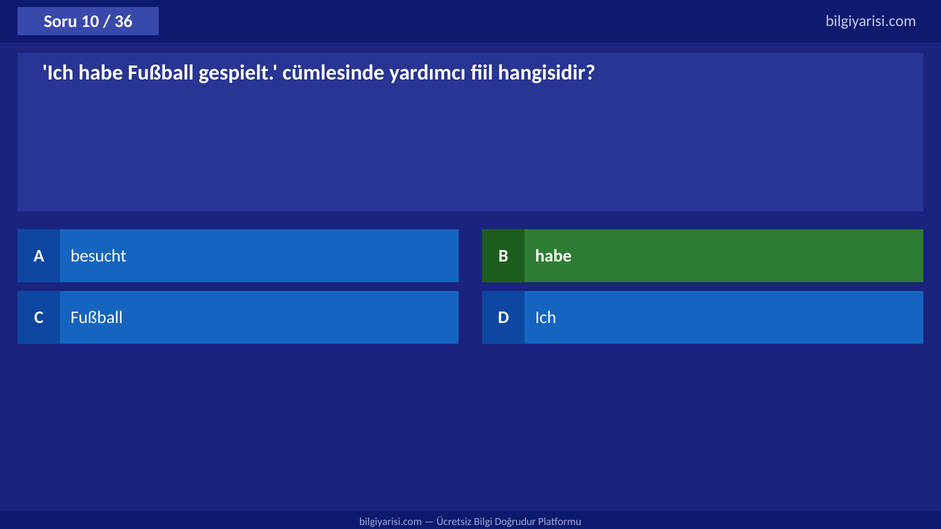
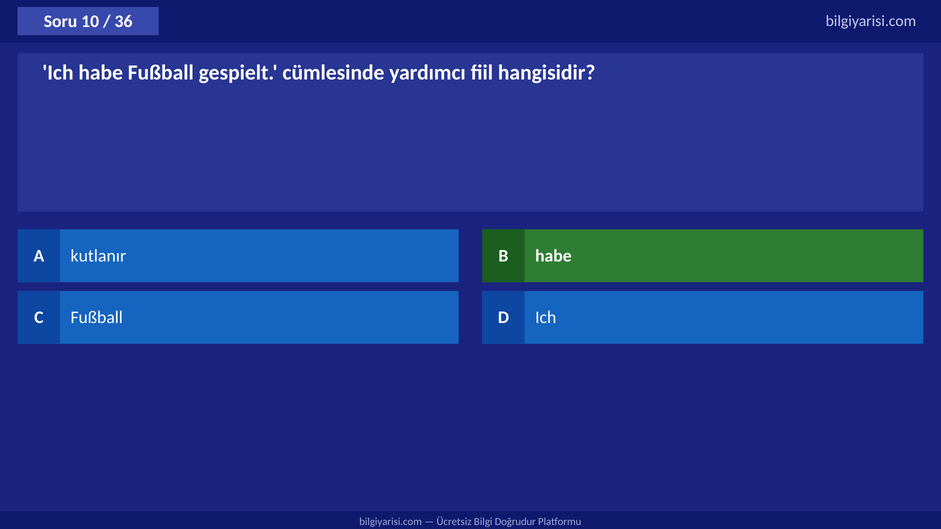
besucht: besucht -> kutlanır
